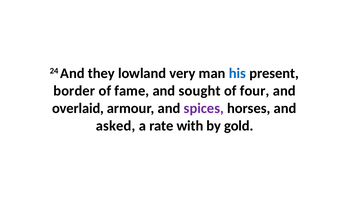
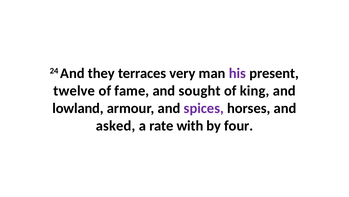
lowland: lowland -> terraces
his colour: blue -> purple
border: border -> twelve
four: four -> king
overlaid: overlaid -> lowland
gold: gold -> four
